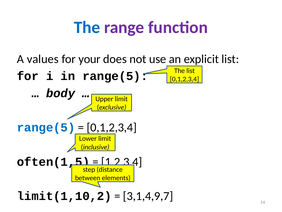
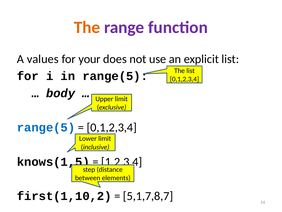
The at (87, 27) colour: blue -> orange
often(1,5: often(1,5 -> knows(1,5
limit(1,10,2: limit(1,10,2 -> first(1,10,2
3,1,4,9,7: 3,1,4,9,7 -> 5,1,7,8,7
